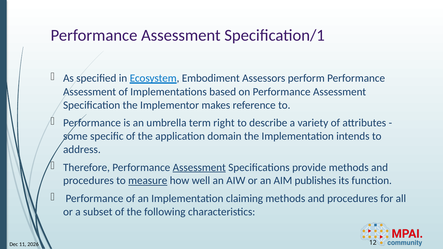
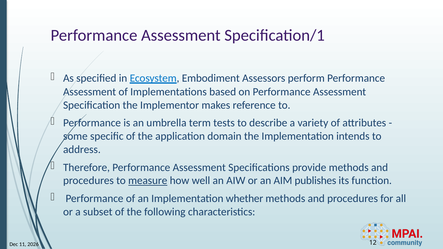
right: right -> tests
Assessment at (199, 168) underline: present -> none
claiming: claiming -> whether
